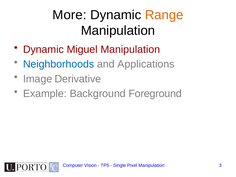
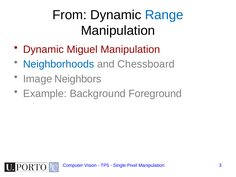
More: More -> From
Range colour: orange -> blue
Applications: Applications -> Chessboard
Derivative: Derivative -> Neighbors
